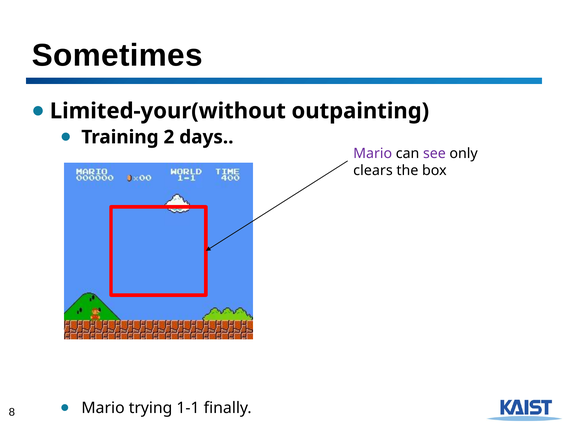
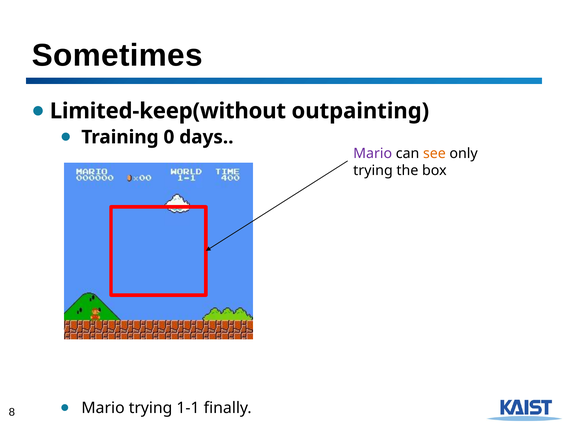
Limited-your(without: Limited-your(without -> Limited-keep(without
2: 2 -> 0
see colour: purple -> orange
clears at (373, 170): clears -> trying
